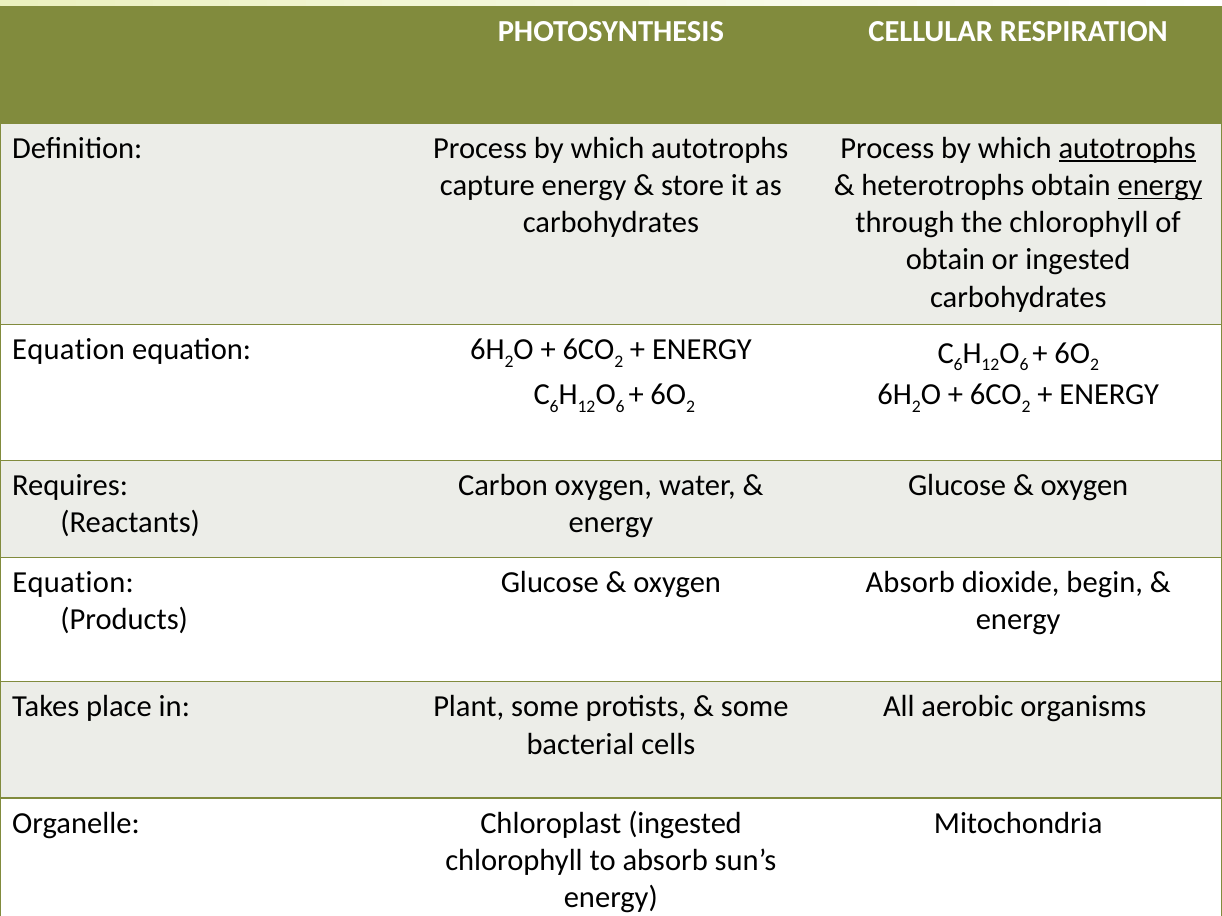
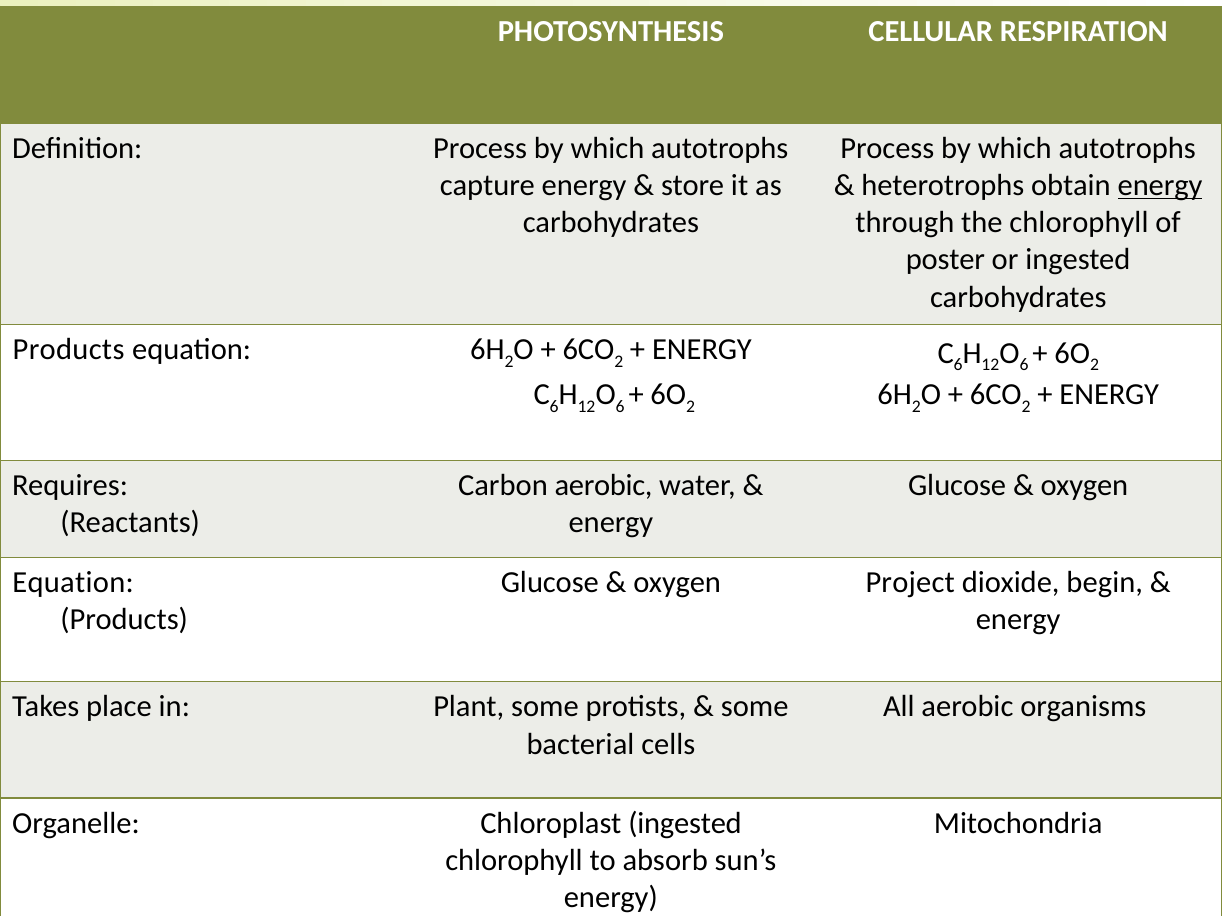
autotrophs at (1127, 148) underline: present -> none
obtain at (945, 260): obtain -> poster
Equation at (69, 350): Equation -> Products
Carbon oxygen: oxygen -> aerobic
oxygen Absorb: Absorb -> Project
